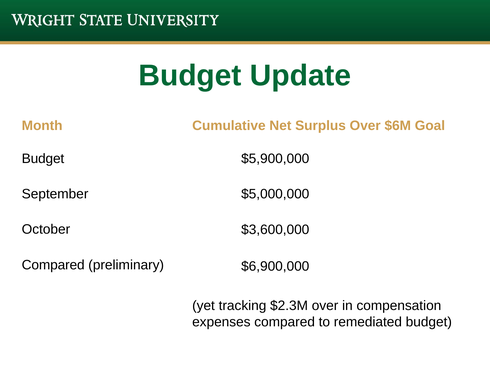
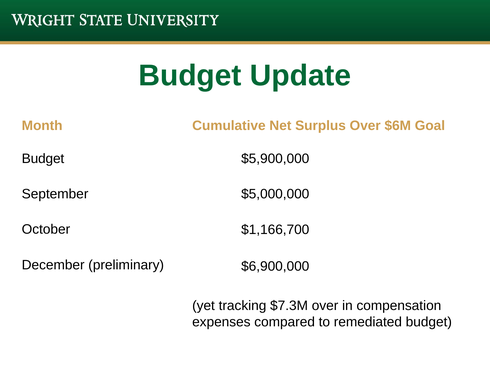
$3,600,000: $3,600,000 -> $1,166,700
Compared at (53, 264): Compared -> December
$2.3M: $2.3M -> $7.3M
